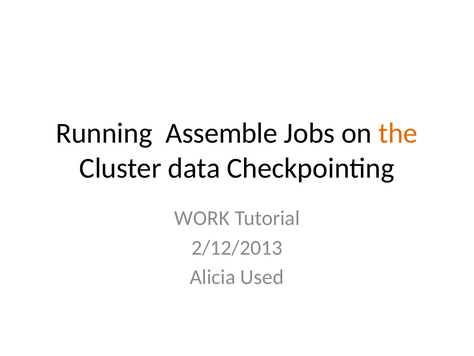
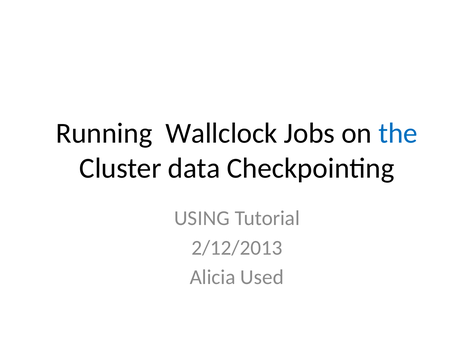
Assemble: Assemble -> Wallclock
the colour: orange -> blue
WORK: WORK -> USING
